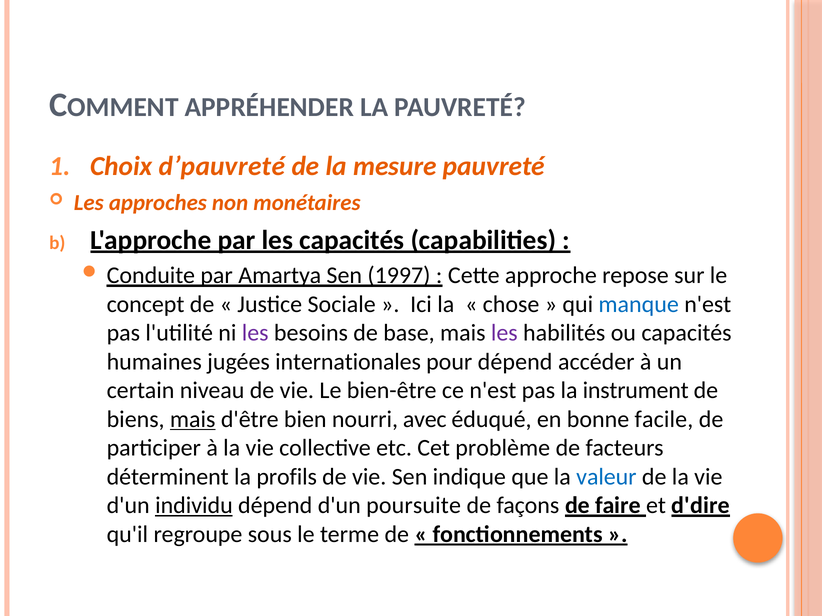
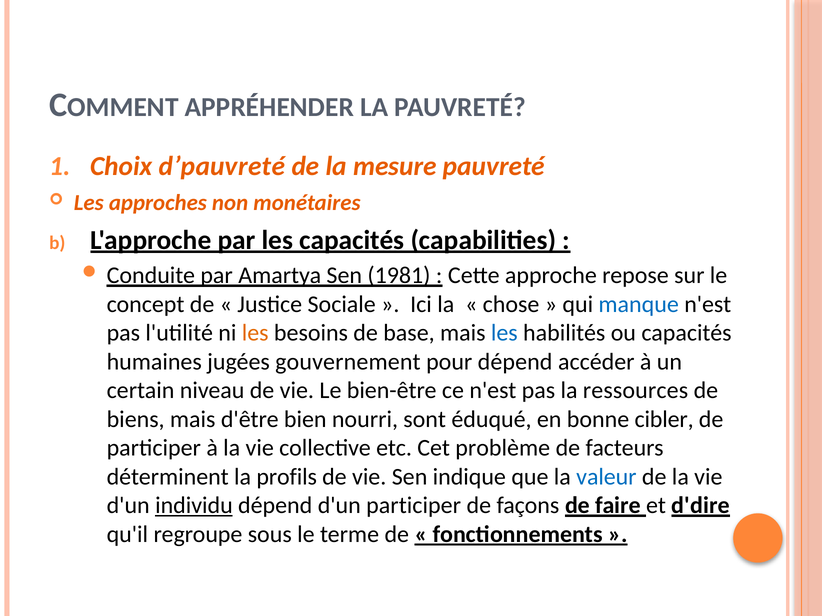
1997: 1997 -> 1981
les at (255, 333) colour: purple -> orange
les at (504, 333) colour: purple -> blue
internationales: internationales -> gouvernement
instrument: instrument -> ressources
mais at (193, 420) underline: present -> none
avec: avec -> sont
facile: facile -> cibler
d'un poursuite: poursuite -> participer
